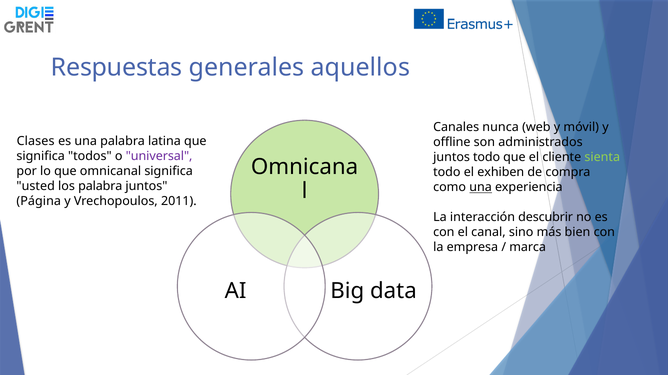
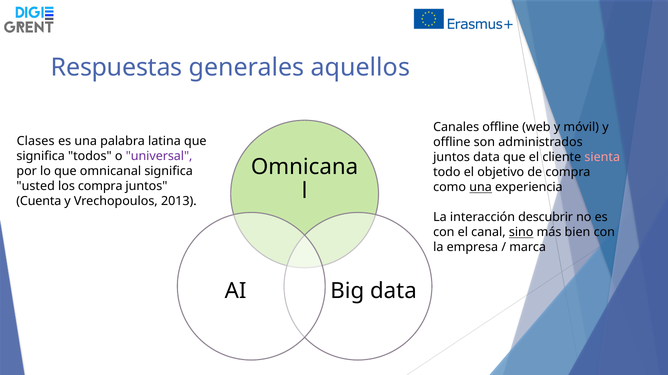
Canales nunca: nunca -> offline
juntos todo: todo -> data
sienta colour: light green -> pink
exhiben: exhiben -> objetivo
los palabra: palabra -> compra
Página: Página -> Cuenta
2011: 2011 -> 2013
sino underline: none -> present
